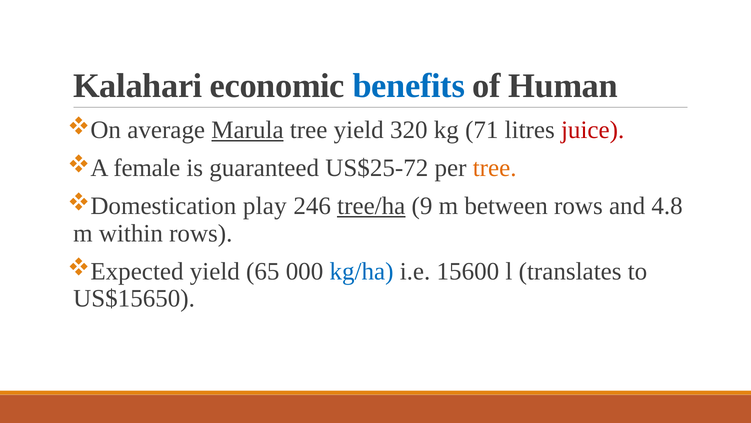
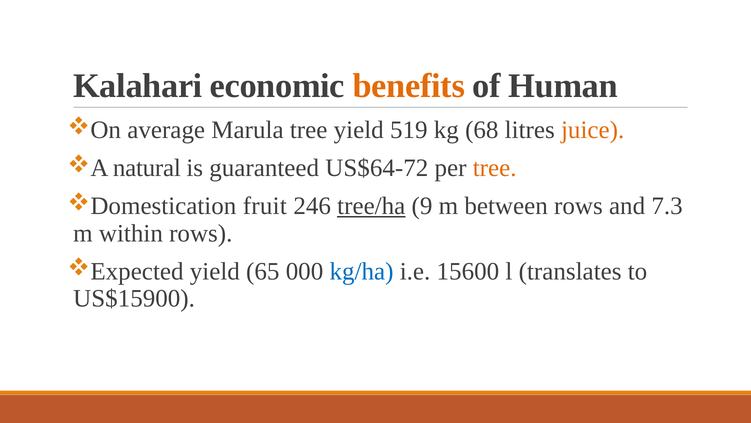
benefits colour: blue -> orange
Marula underline: present -> none
320: 320 -> 519
71: 71 -> 68
juice colour: red -> orange
female: female -> natural
US$25-72: US$25-72 -> US$64-72
play: play -> fruit
4.8: 4.8 -> 7.3
US$15650: US$15650 -> US$15900
